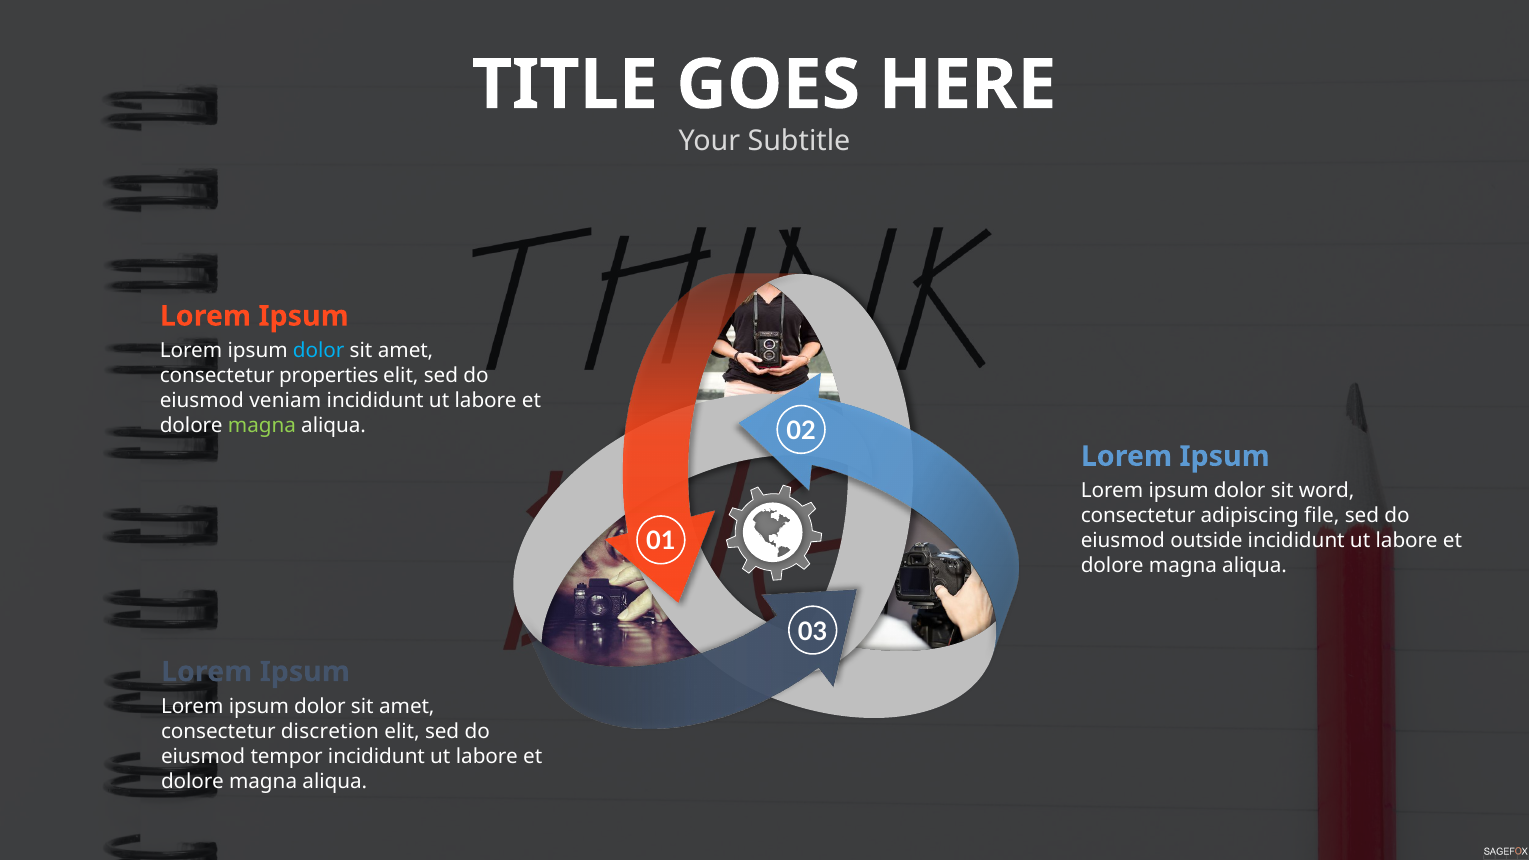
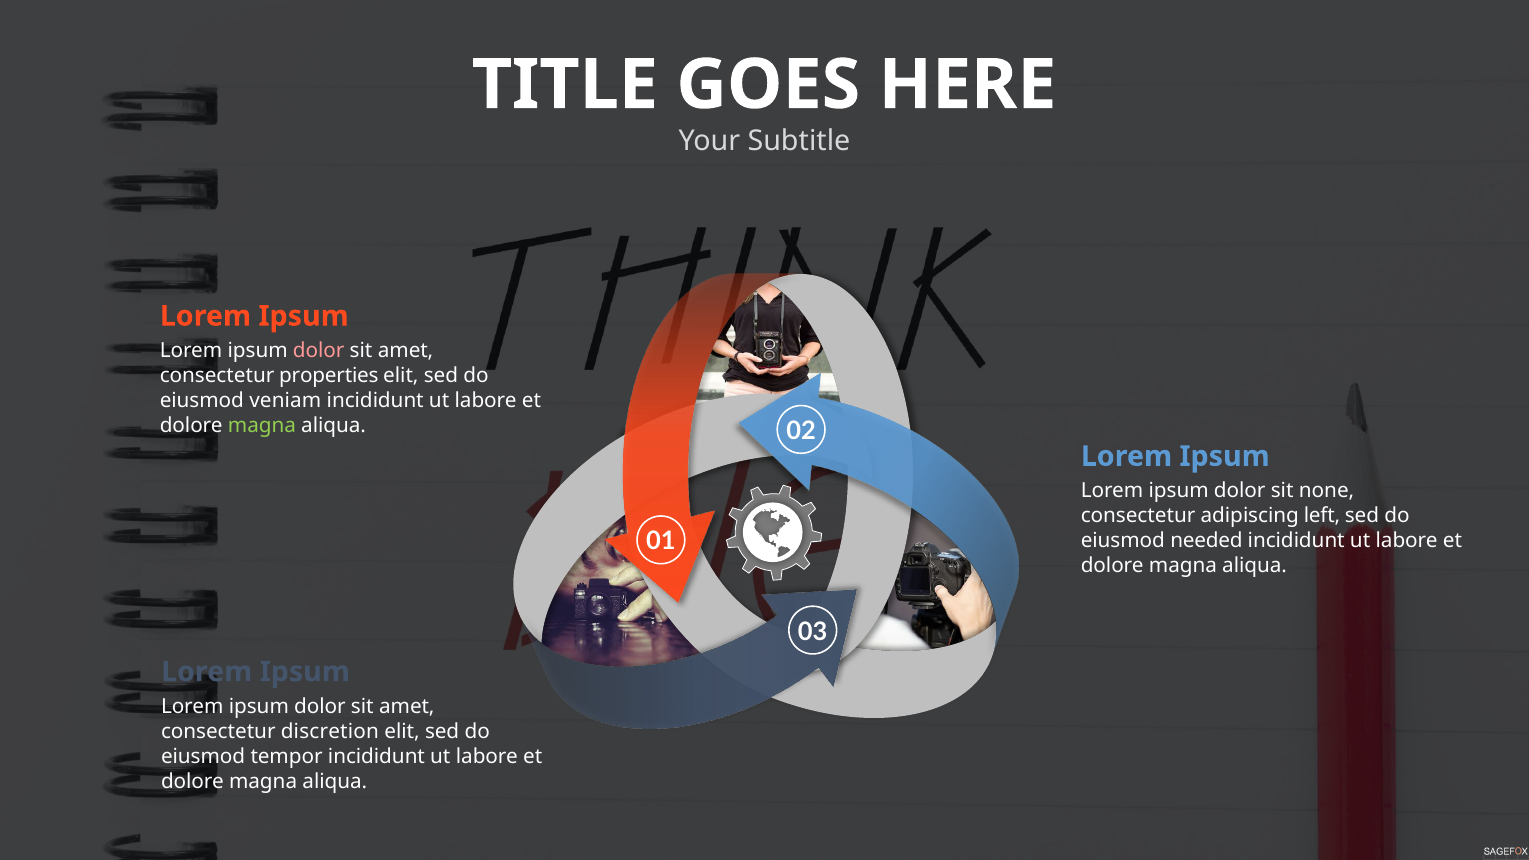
dolor at (319, 351) colour: light blue -> pink
word: word -> none
file: file -> left
outside: outside -> needed
